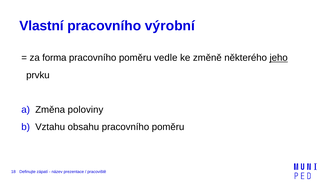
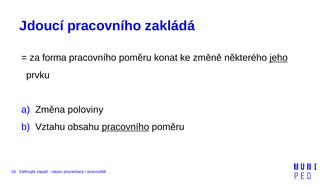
Vlastní: Vlastní -> Jdoucí
výrobní: výrobní -> zakládá
vedle: vedle -> konat
pracovního at (125, 127) underline: none -> present
